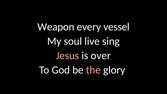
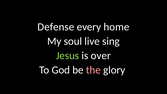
Weapon: Weapon -> Defense
vessel: vessel -> home
Jesus colour: pink -> light green
